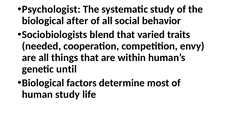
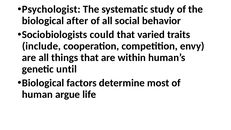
blend: blend -> could
needed: needed -> include
human study: study -> argue
